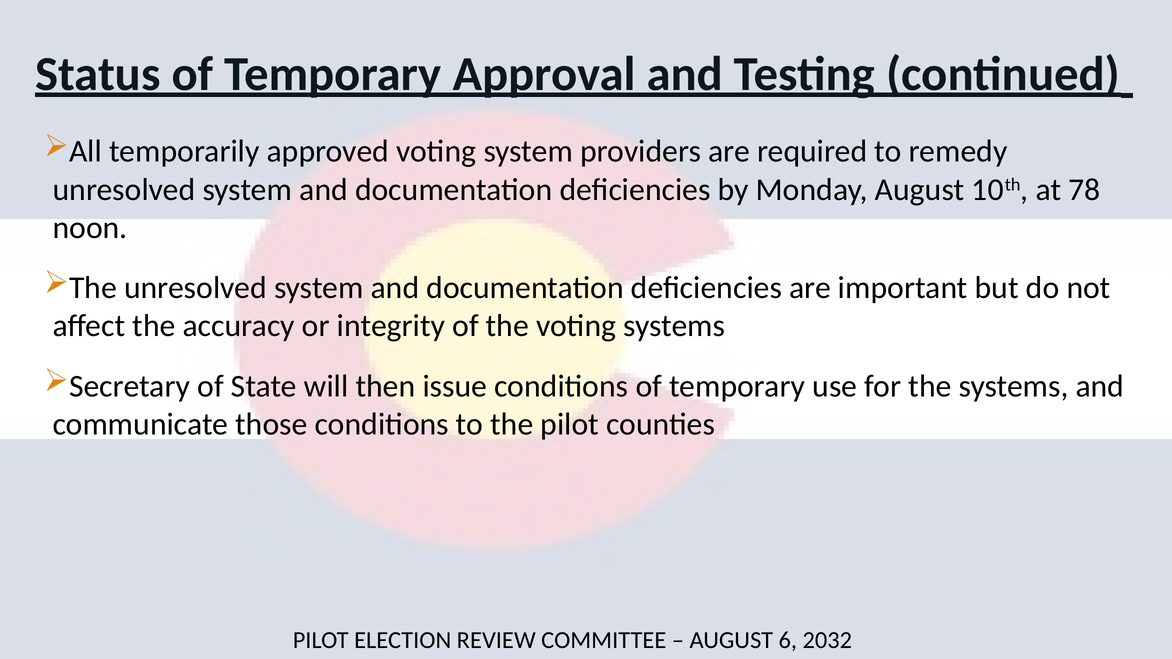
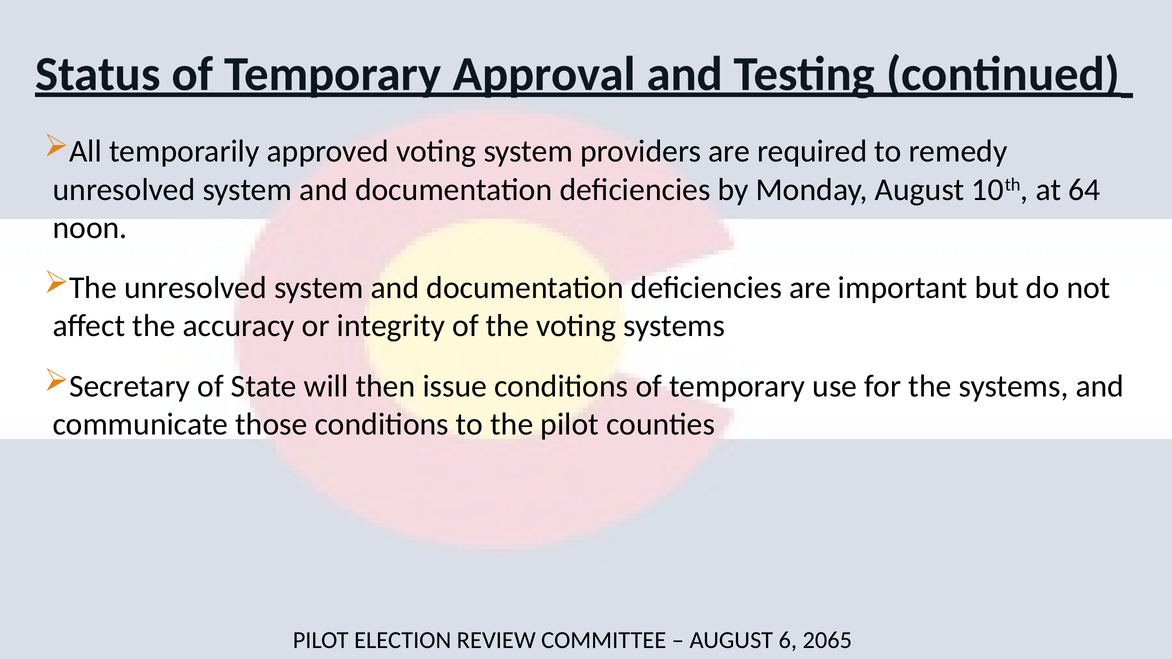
78: 78 -> 64
2032: 2032 -> 2065
